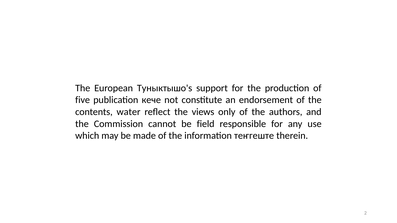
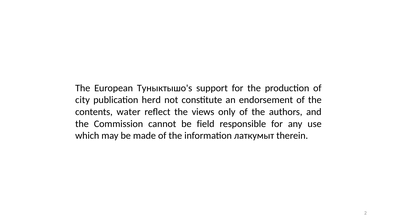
five: five -> city
кече: кече -> herd
теҥгеште: теҥгеште -> латкумыт
